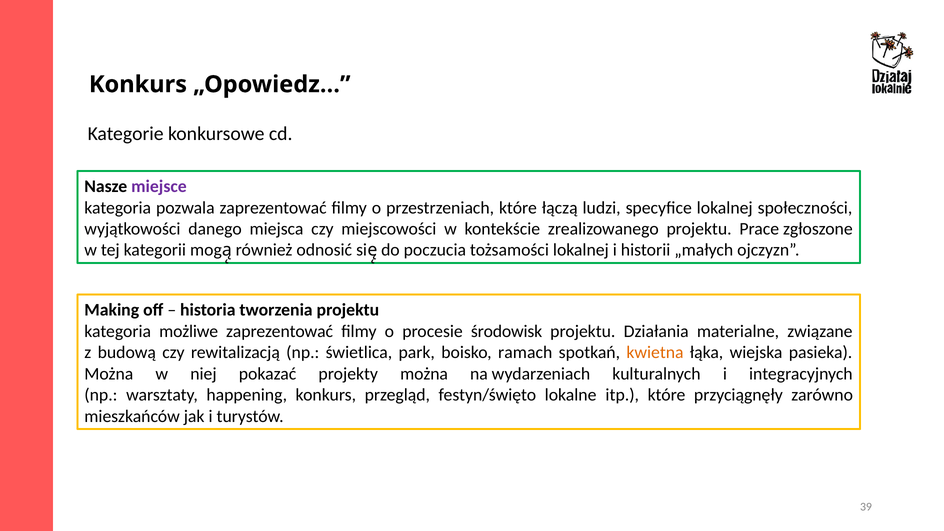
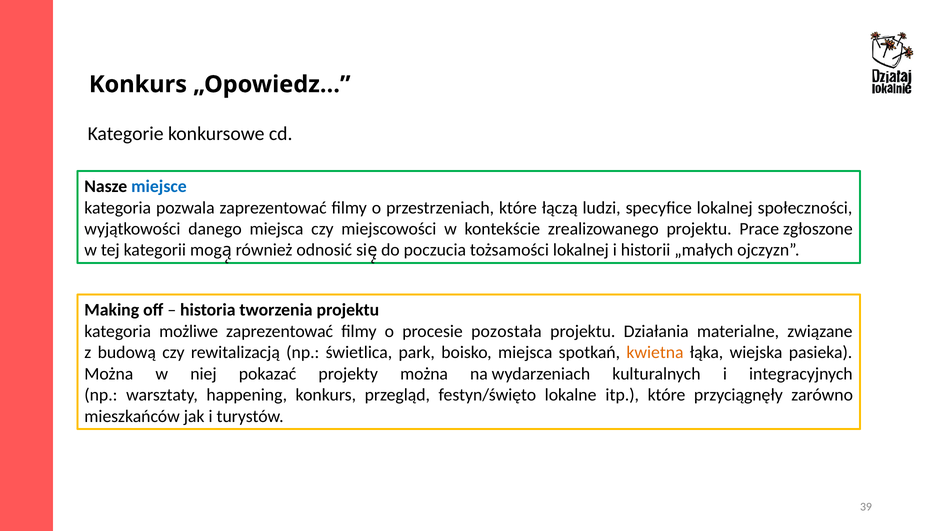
miejsce colour: purple -> blue
środowisk: środowisk -> pozostała
boisko ramach: ramach -> miejsca
